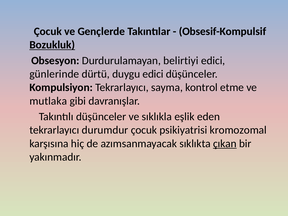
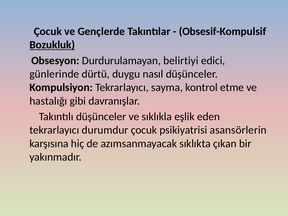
duygu edici: edici -> nasıl
mutlaka: mutlaka -> hastalığı
kromozomal: kromozomal -> asansörlerin
çıkan underline: present -> none
